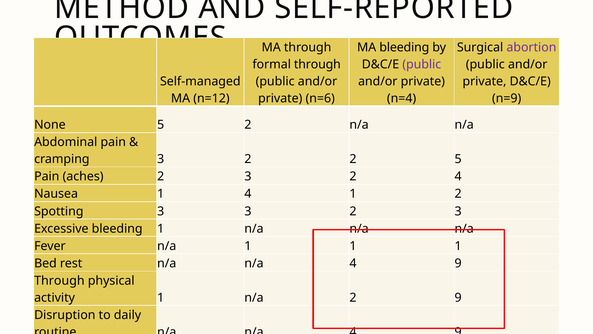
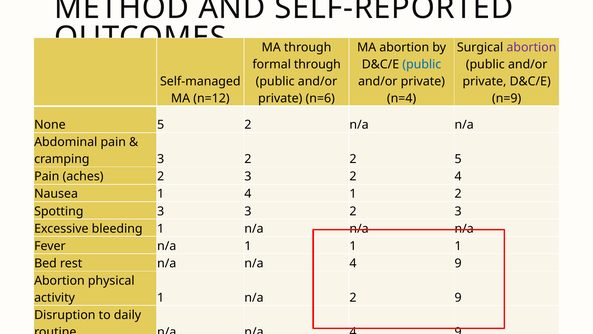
MA bleeding: bleeding -> abortion
public at (422, 64) colour: purple -> blue
Through at (59, 280): Through -> Abortion
